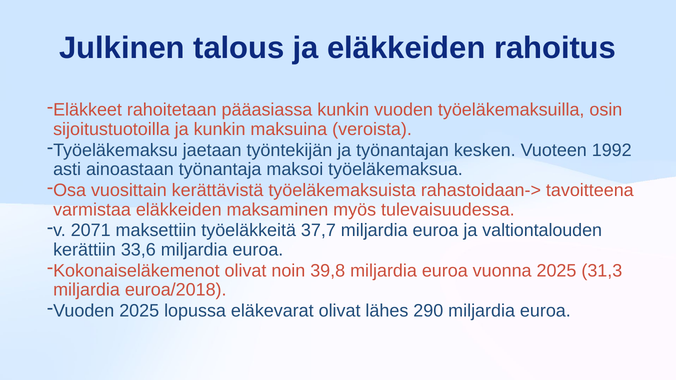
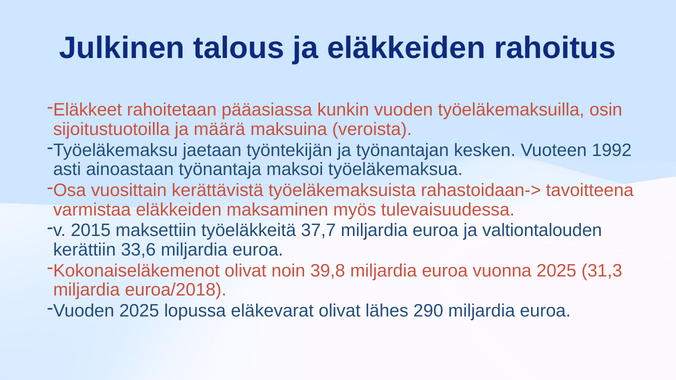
ja kunkin: kunkin -> määrä
2071: 2071 -> 2015
